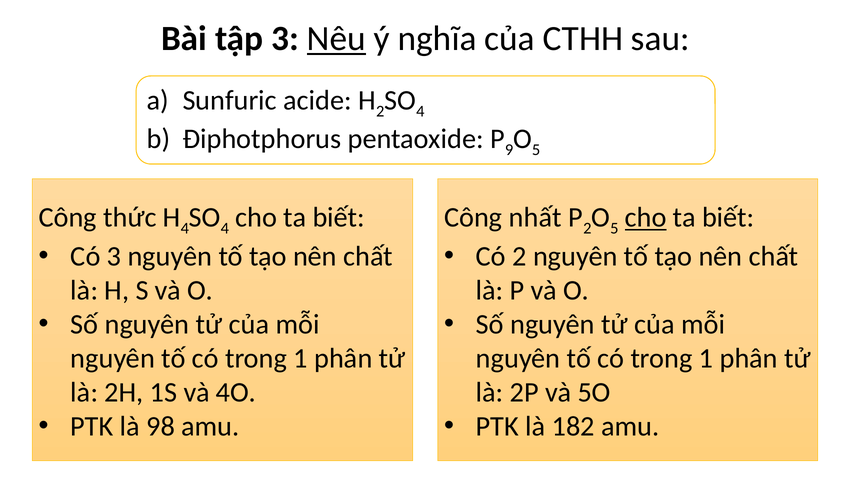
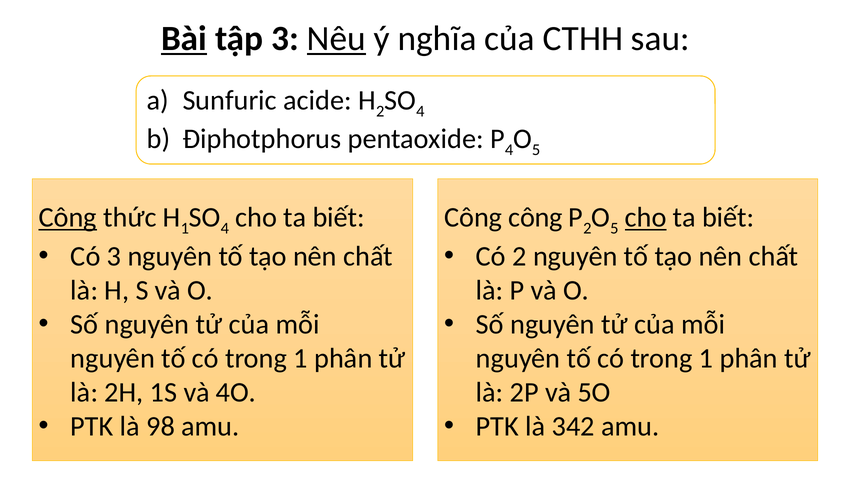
Bài underline: none -> present
P 9: 9 -> 4
Công at (68, 217) underline: none -> present
H 4: 4 -> 1
Công nhất: nhất -> công
182: 182 -> 342
